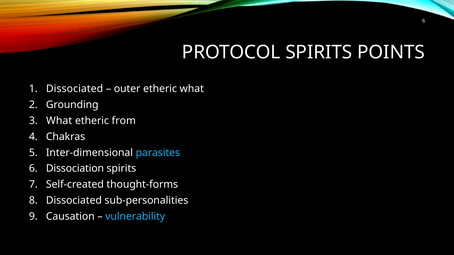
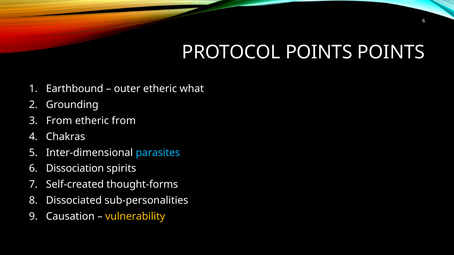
PROTOCOL SPIRITS: SPIRITS -> POINTS
Dissociated at (75, 89): Dissociated -> Earthbound
What at (59, 121): What -> From
vulnerability colour: light blue -> yellow
